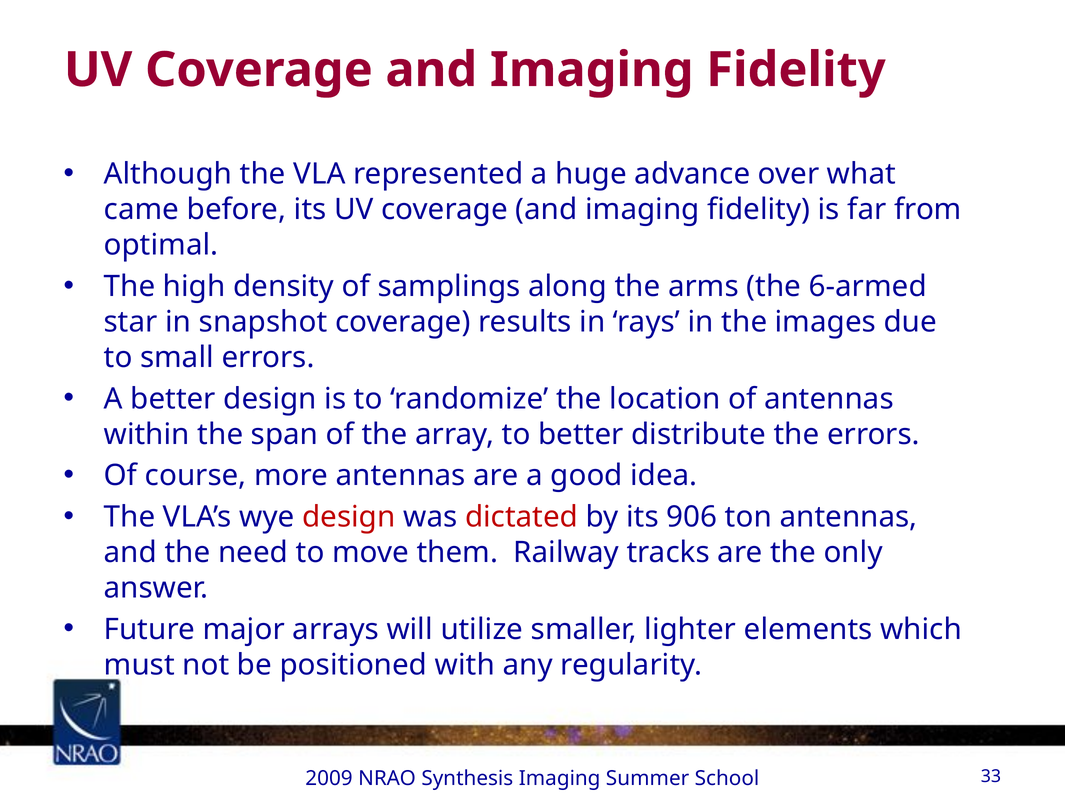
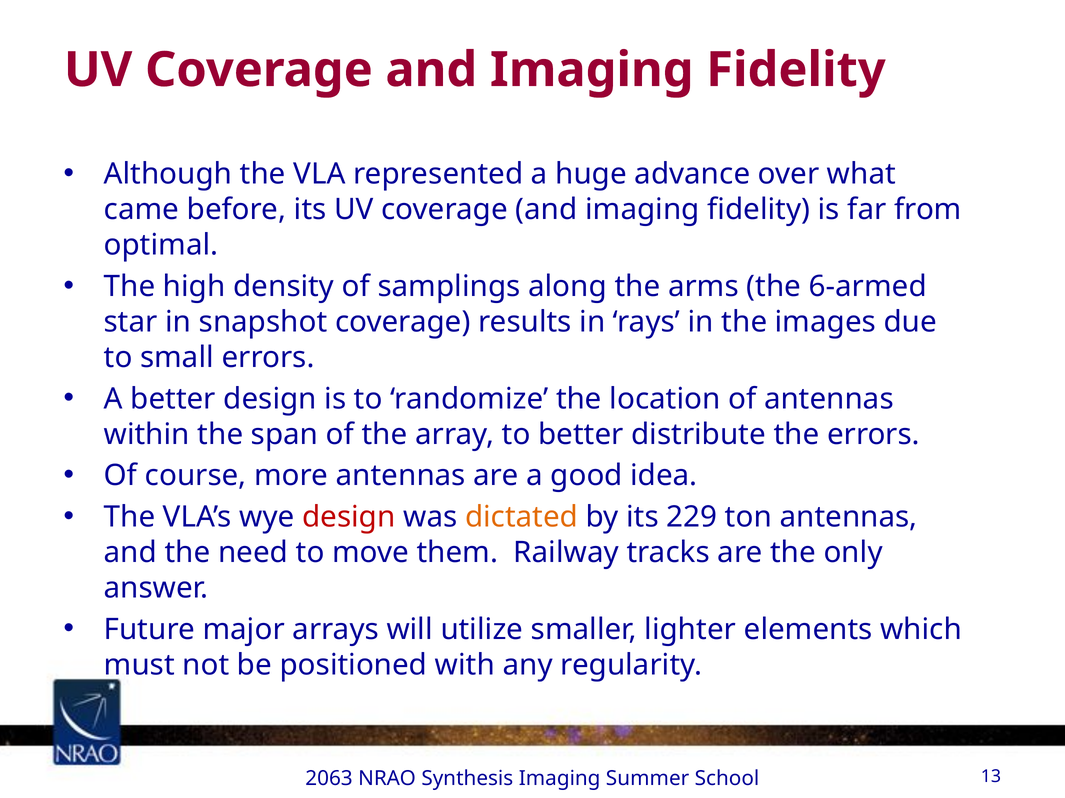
dictated colour: red -> orange
906: 906 -> 229
2009: 2009 -> 2063
33: 33 -> 13
